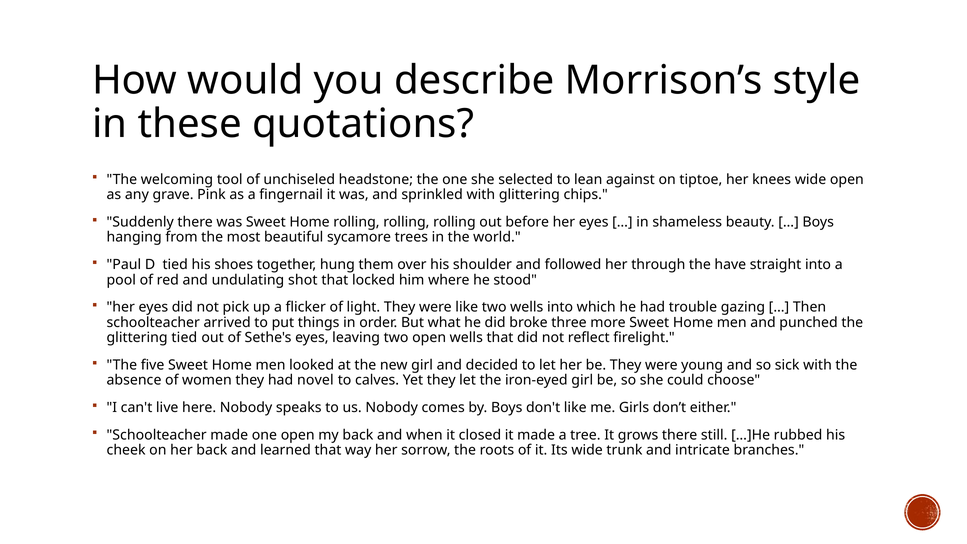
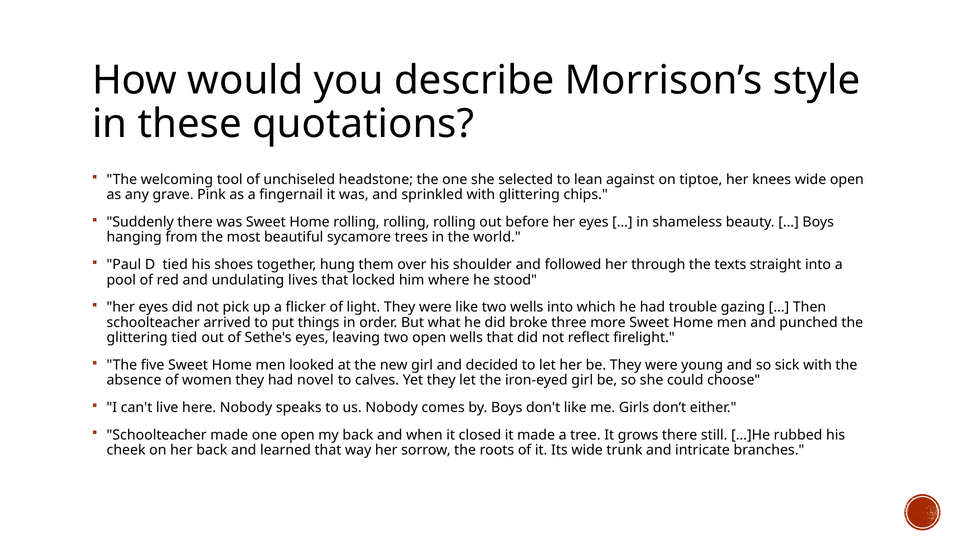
have: have -> texts
shot: shot -> lives
